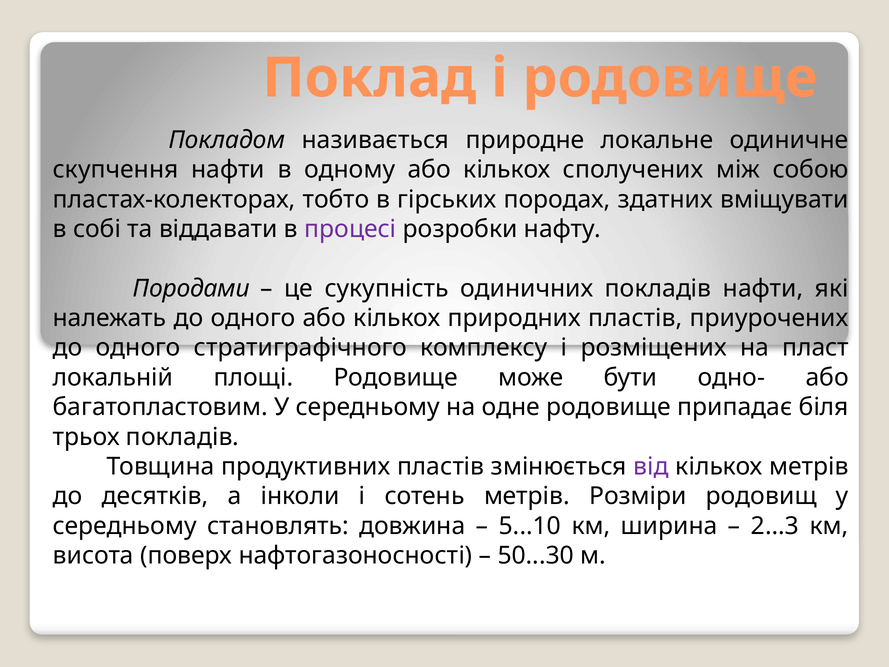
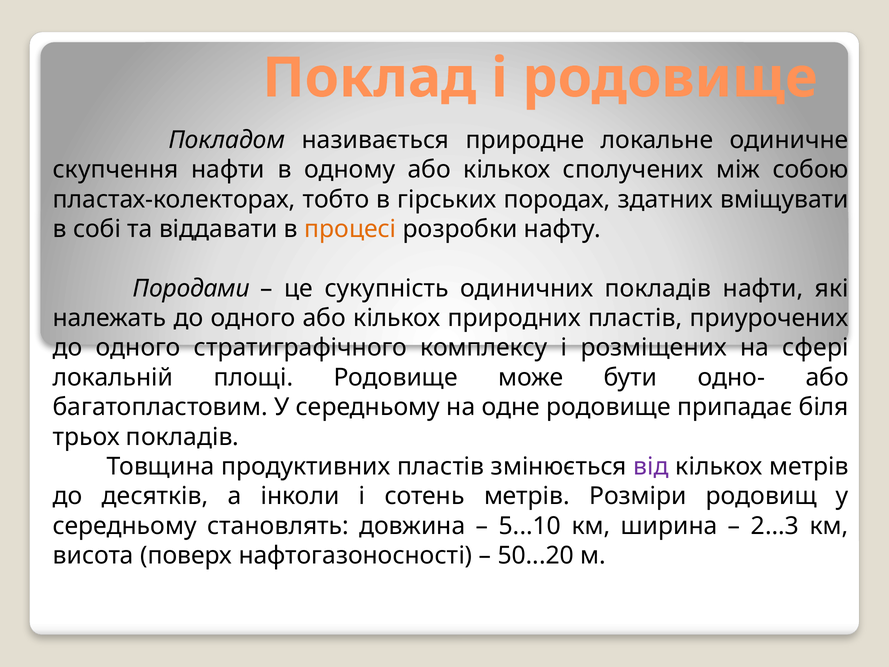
процесі colour: purple -> orange
пласт: пласт -> сфері
50...30: 50...30 -> 50...20
